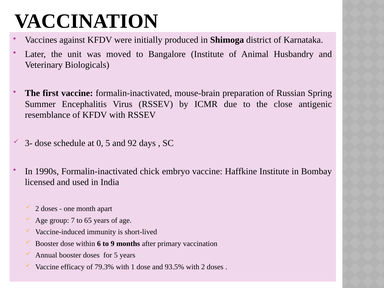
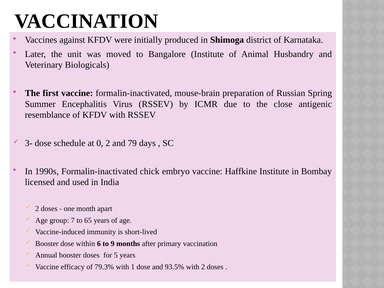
0 5: 5 -> 2
92: 92 -> 79
